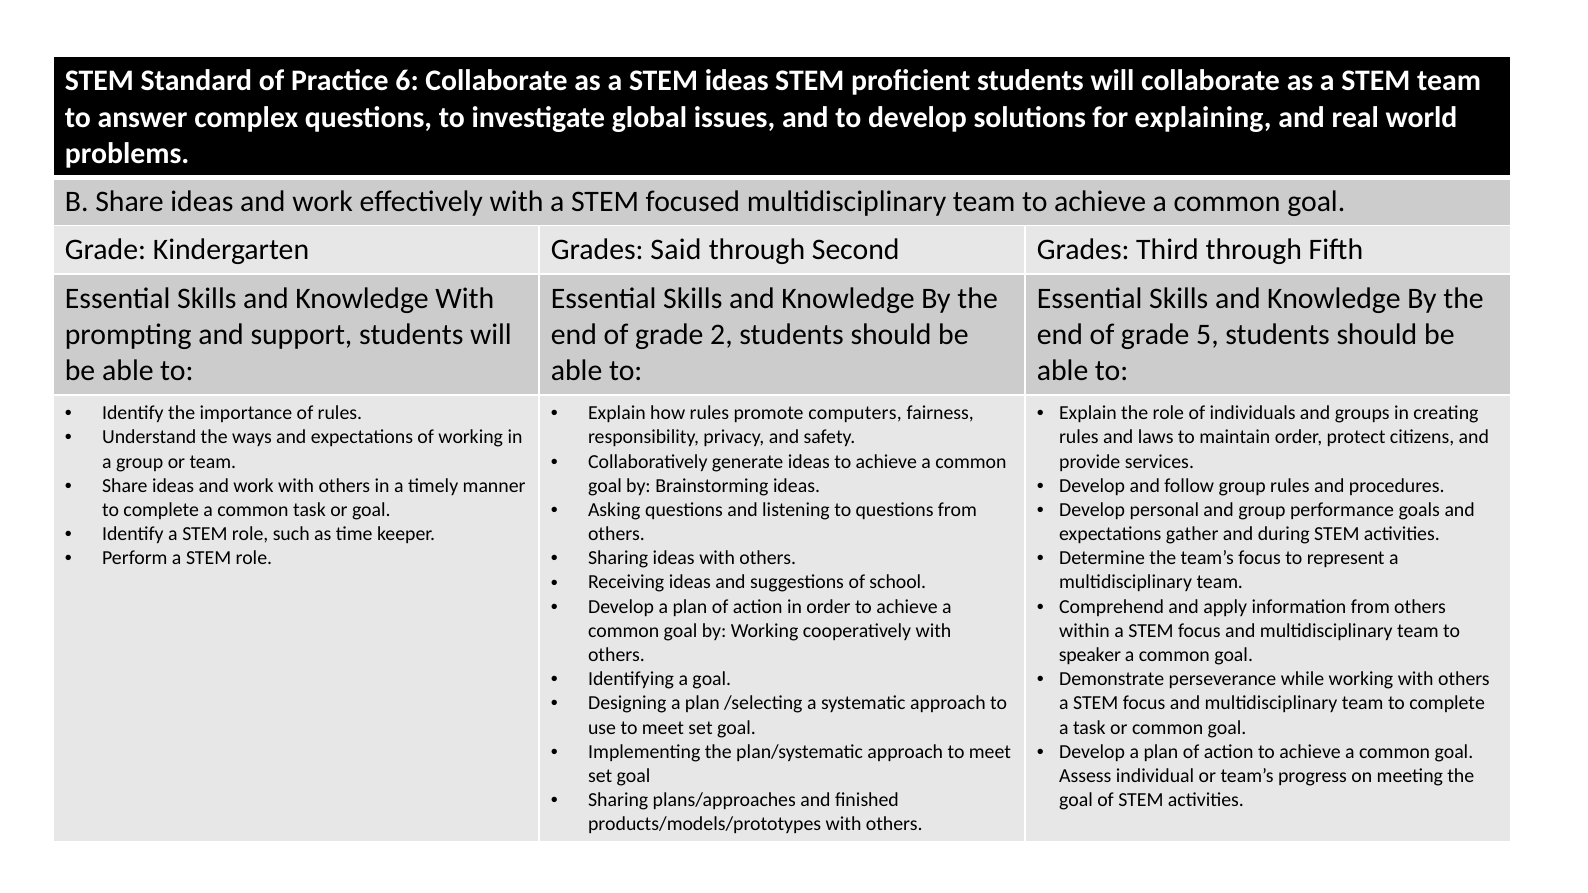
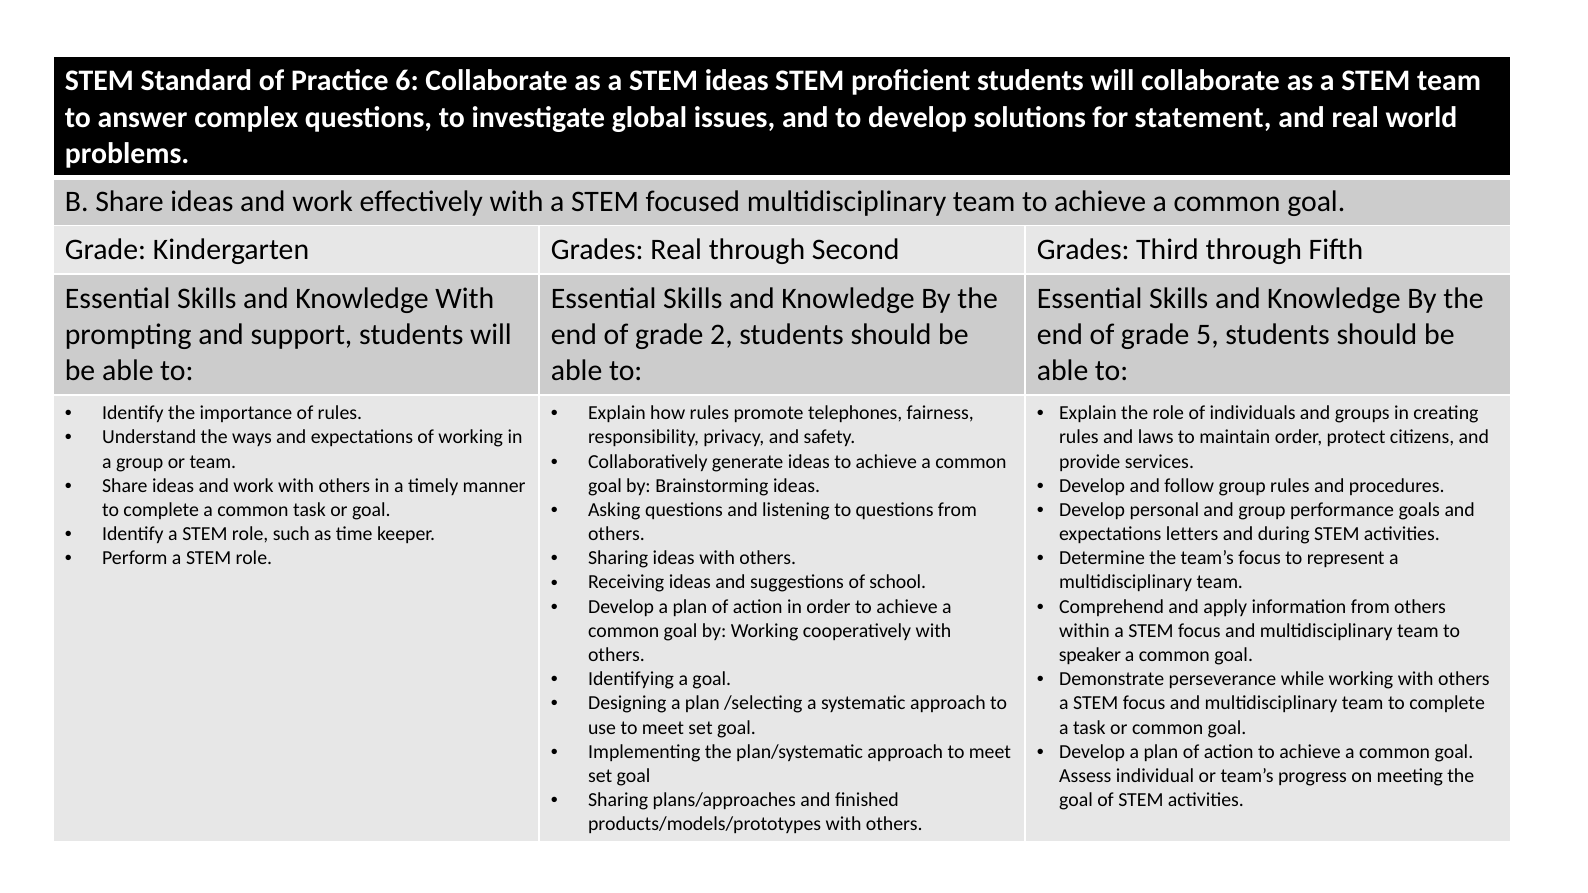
explaining: explaining -> statement
Grades Said: Said -> Real
computers: computers -> telephones
gather: gather -> letters
